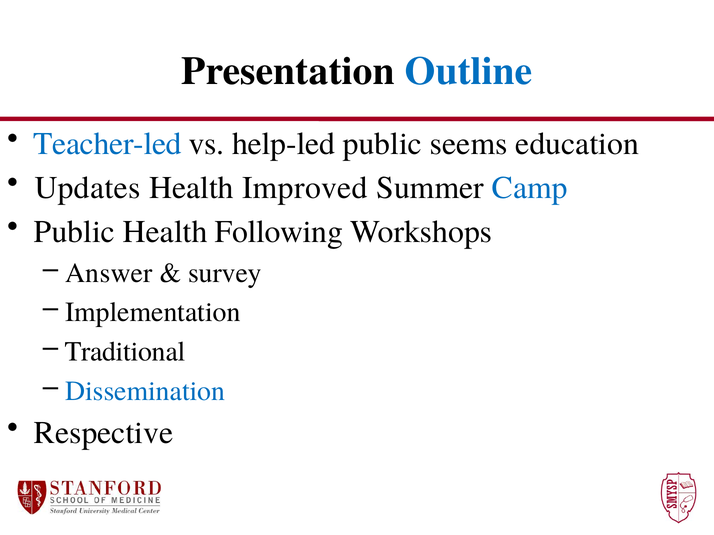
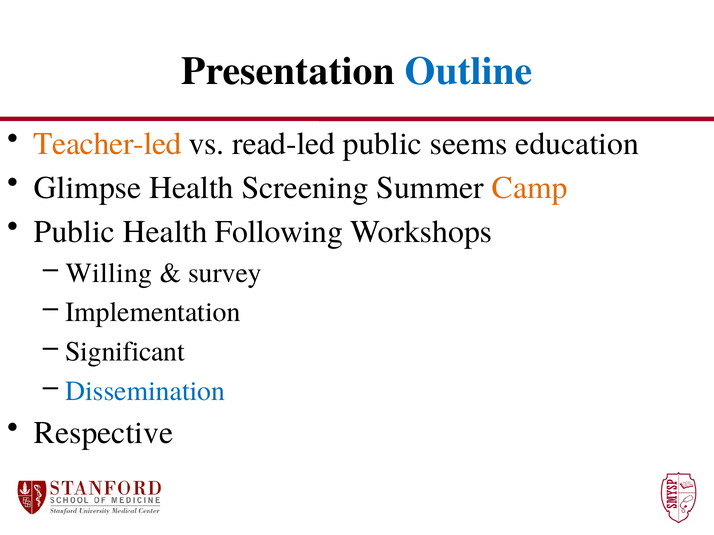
Teacher-led colour: blue -> orange
help-led: help-led -> read-led
Updates: Updates -> Glimpse
Improved: Improved -> Screening
Camp colour: blue -> orange
Answer: Answer -> Willing
Traditional: Traditional -> Significant
